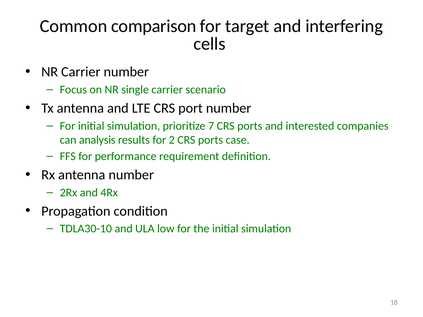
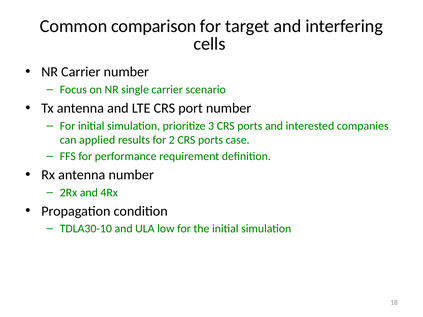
7: 7 -> 3
analysis: analysis -> applied
